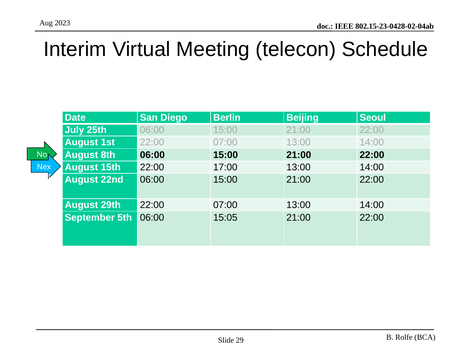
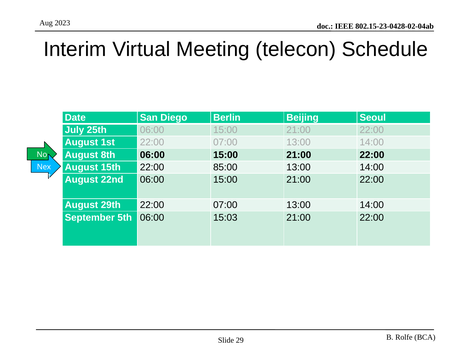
17:00: 17:00 -> 85:00
15:05: 15:05 -> 15:03
